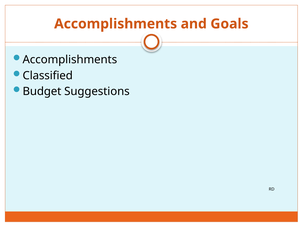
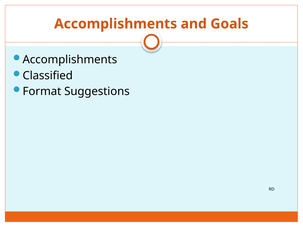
Budget: Budget -> Format
